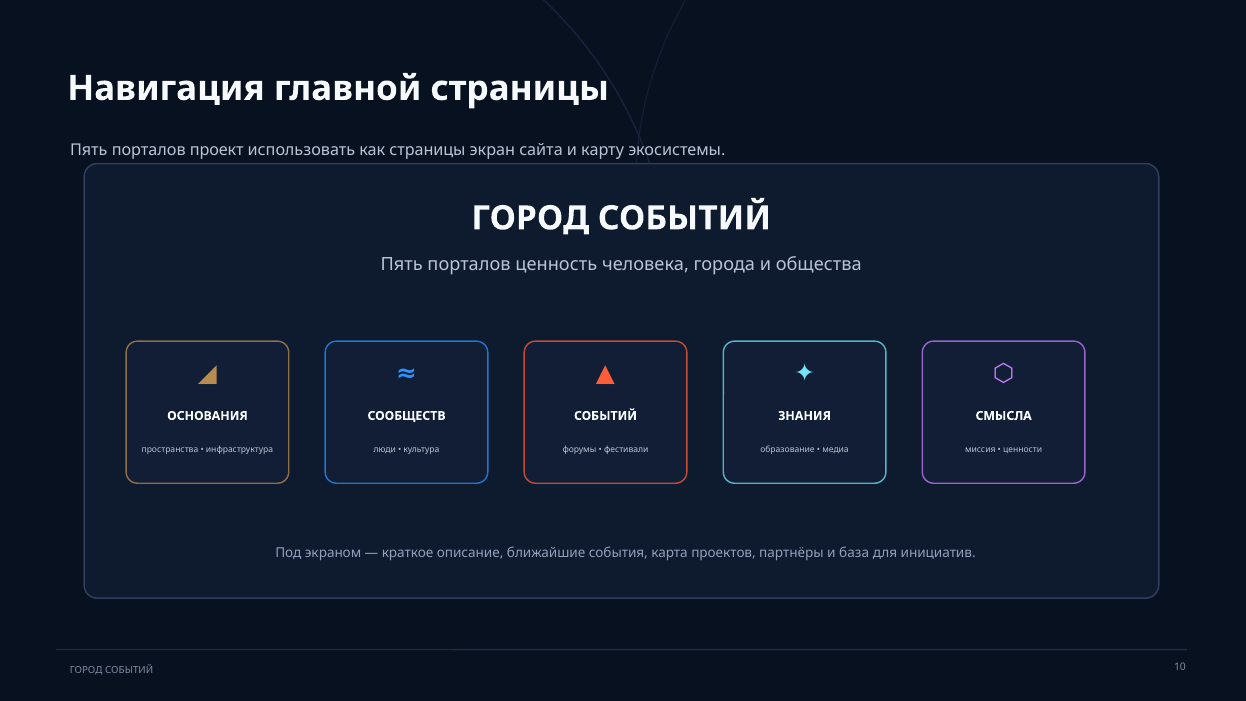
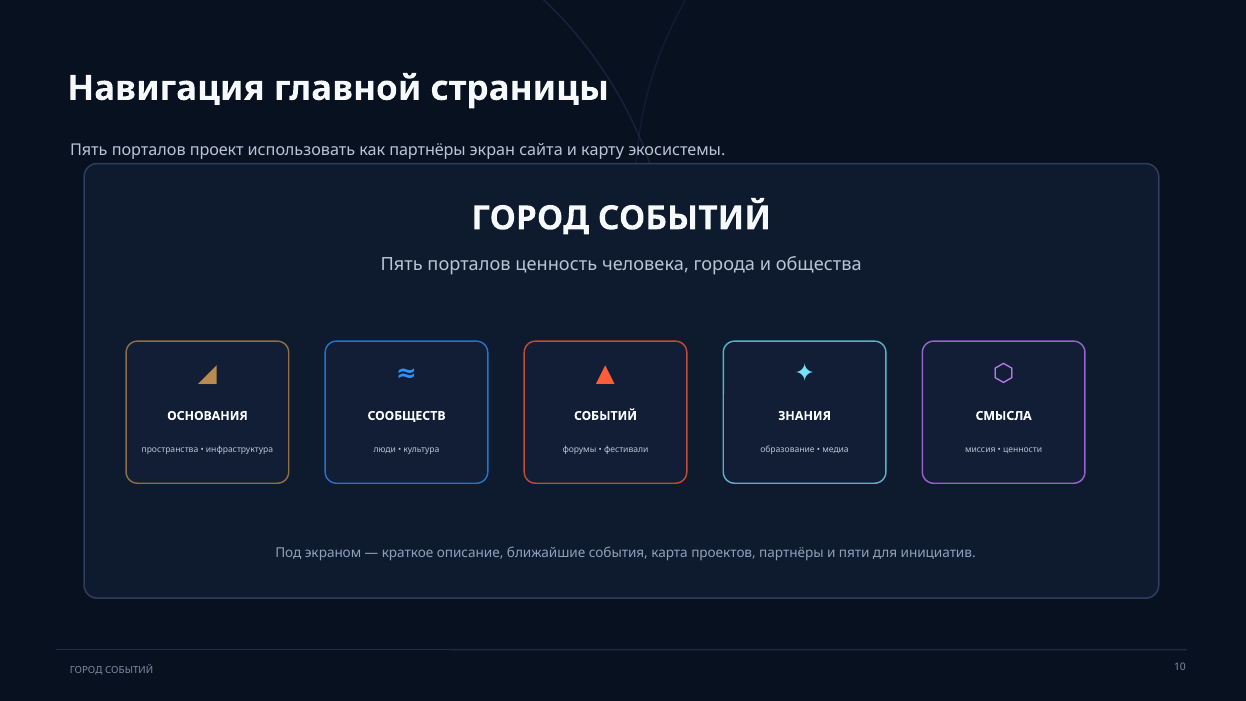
как страницы: страницы -> партнёры
база: база -> пяти
